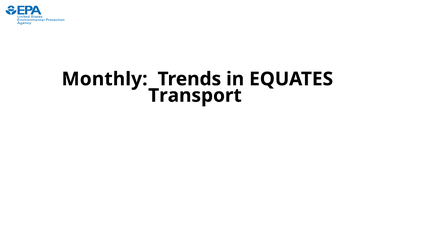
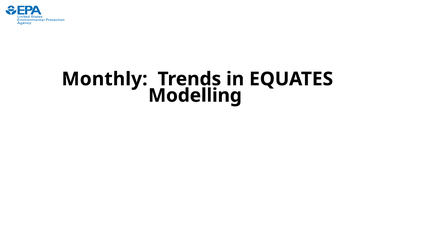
Transport: Transport -> Modelling
